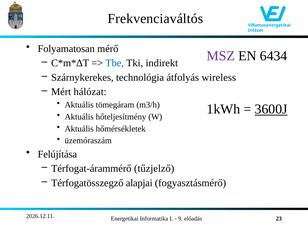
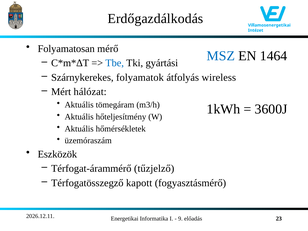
Frekvenciaváltós: Frekvenciaváltós -> Erdőgazdálkodás
MSZ colour: purple -> blue
6434: 6434 -> 1464
indirekt: indirekt -> gyártási
technológia: technológia -> folyamatok
3600J underline: present -> none
Felújítása: Felújítása -> Eszközök
alapjai: alapjai -> kapott
